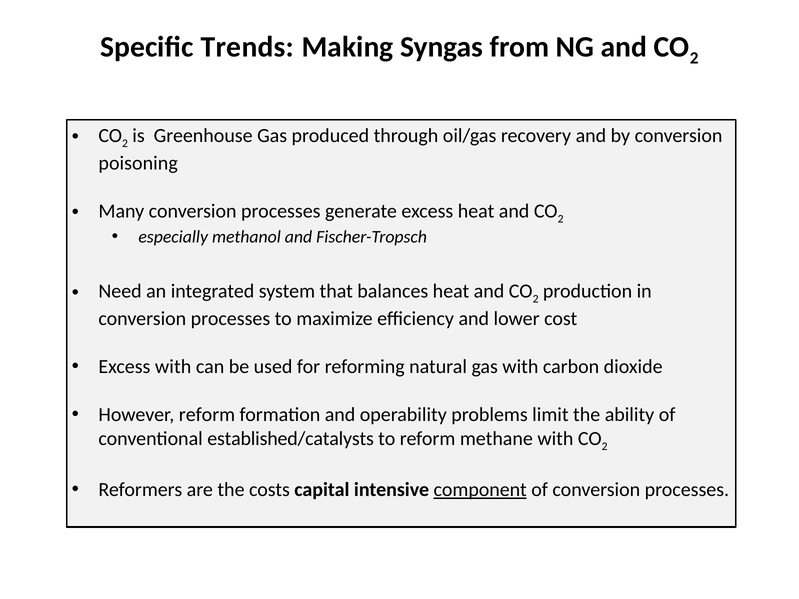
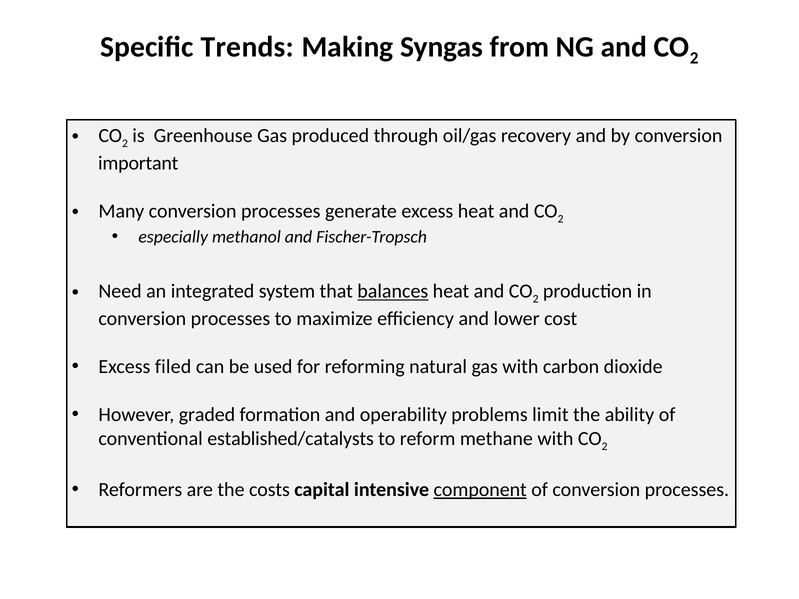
poisoning: poisoning -> important
balances underline: none -> present
Excess with: with -> filed
However reform: reform -> graded
